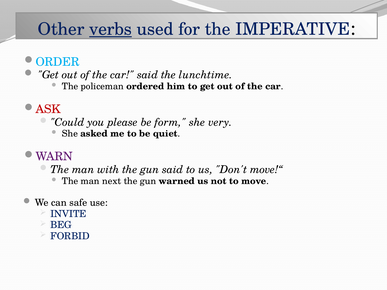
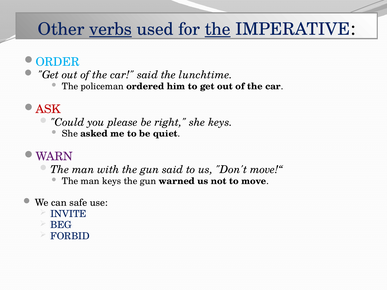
the at (218, 29) underline: none -> present
form: form -> right
she very: very -> keys
man next: next -> keys
